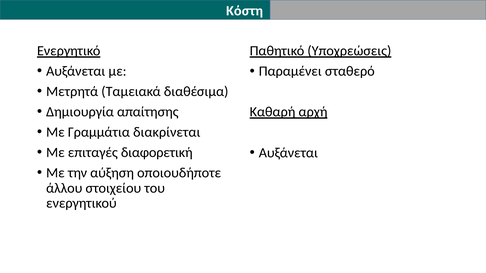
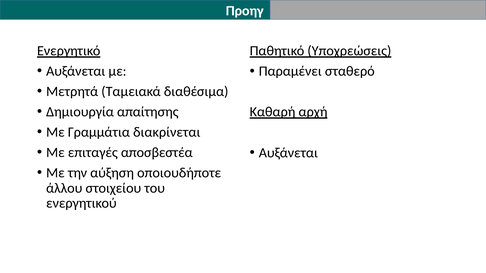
Κόστη: Κόστη -> Προηγ
διαφορετική: διαφορετική -> αποσβεστέα
